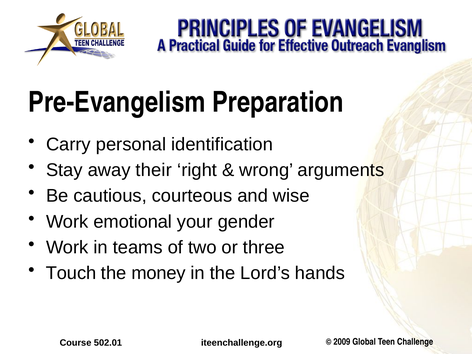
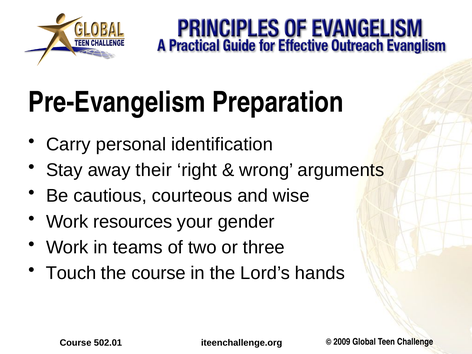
emotional: emotional -> resources
the money: money -> course
